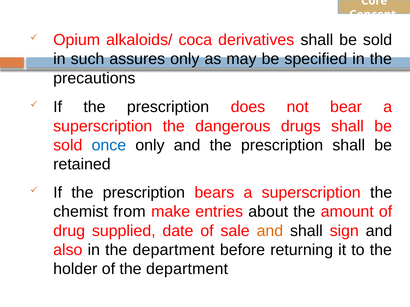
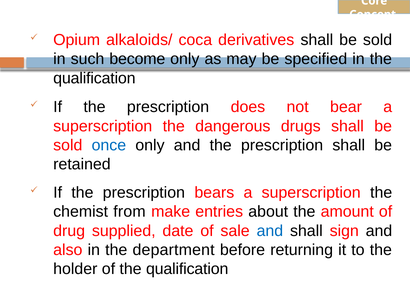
assures: assures -> become
precautions at (94, 78): precautions -> qualification
and at (270, 231) colour: orange -> blue
of the department: department -> qualification
